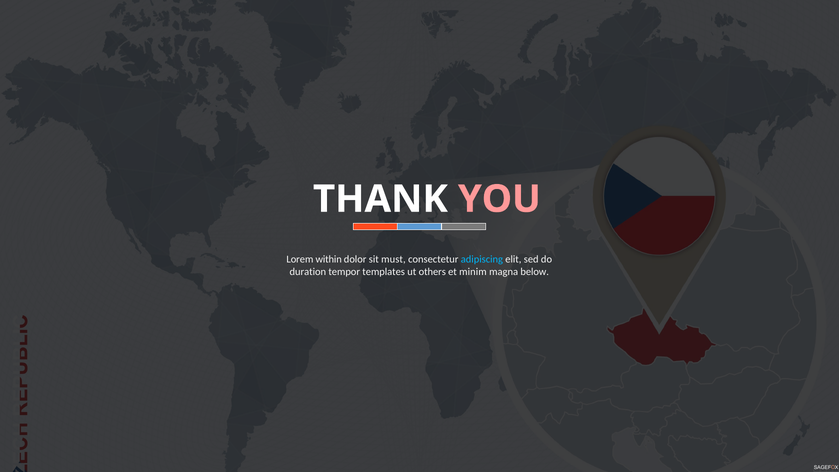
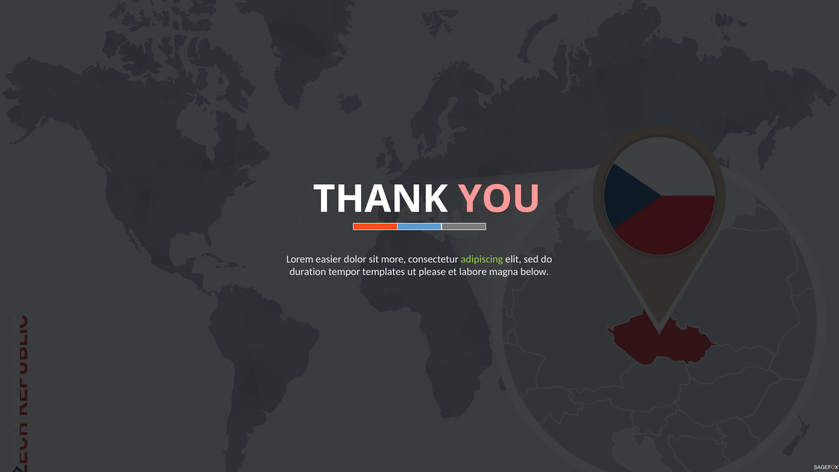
within: within -> easier
must: must -> more
adipiscing colour: light blue -> light green
others: others -> please
minim: minim -> labore
